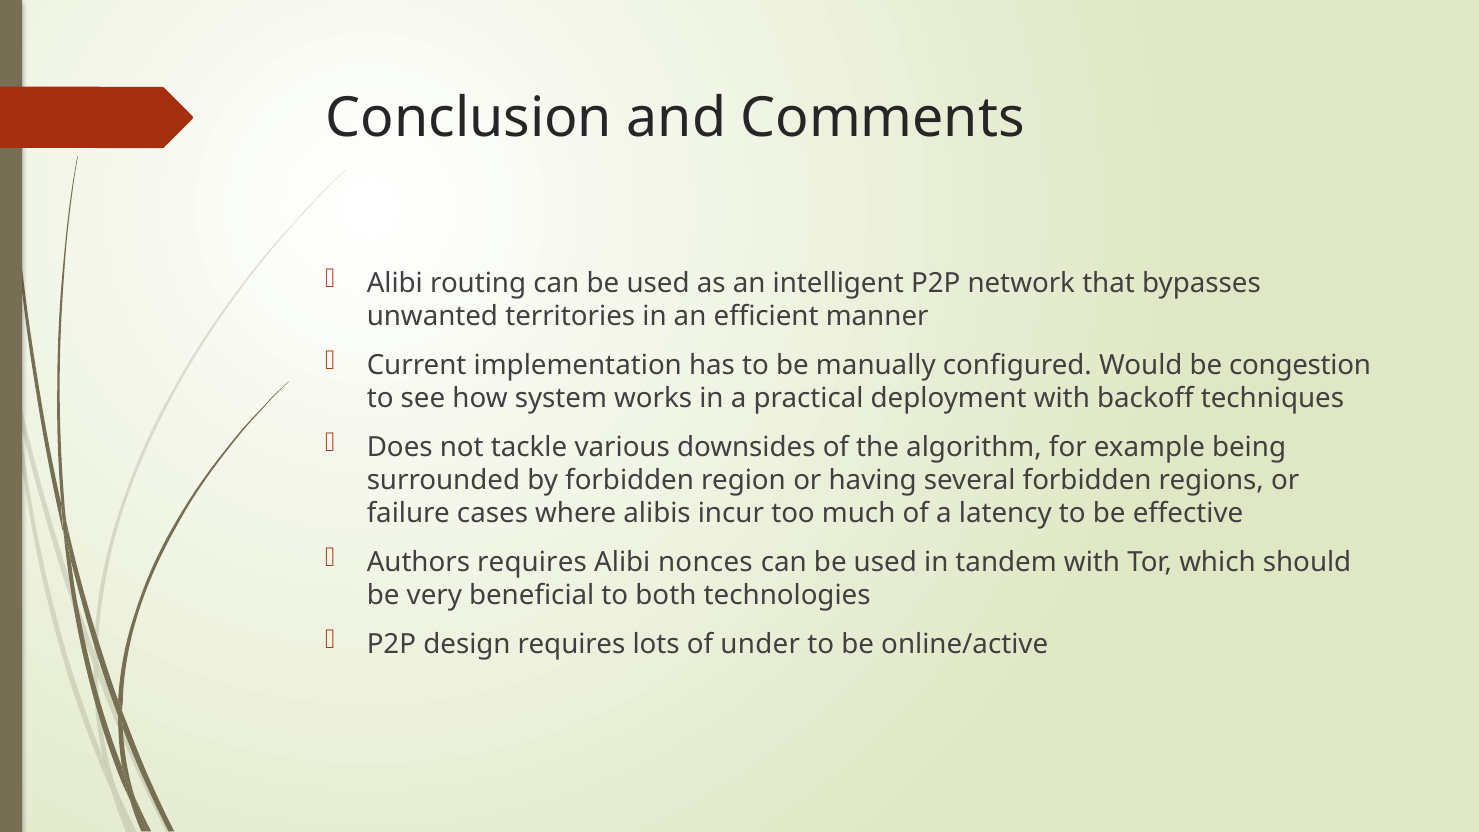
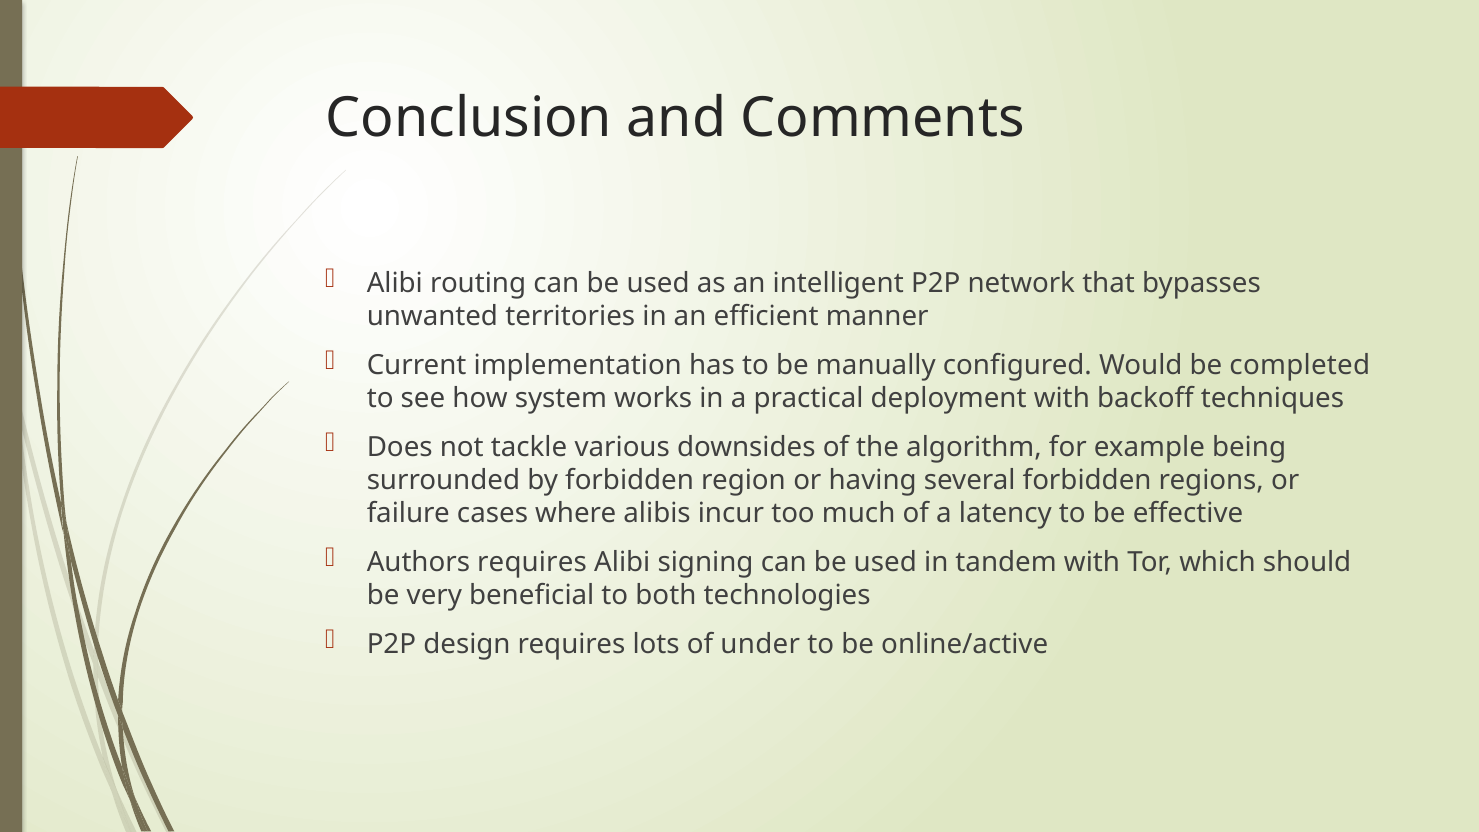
congestion: congestion -> completed
nonces: nonces -> signing
